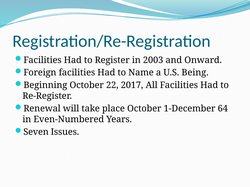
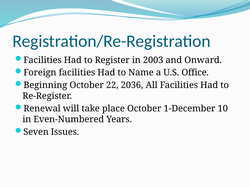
Being: Being -> Office
2017: 2017 -> 2036
64: 64 -> 10
